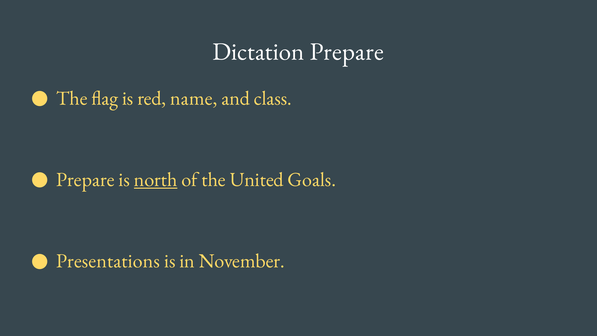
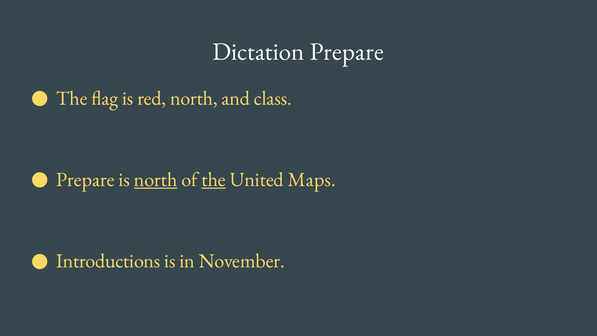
red name: name -> north
the at (214, 180) underline: none -> present
Goals: Goals -> Maps
Presentations: Presentations -> Introductions
